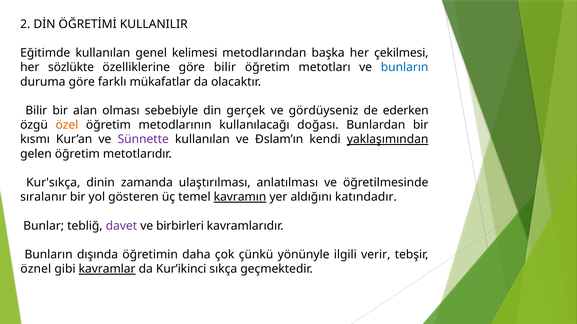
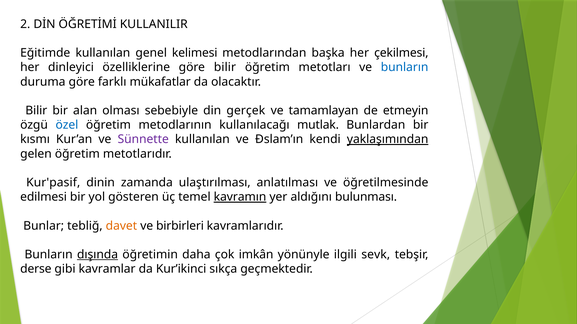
sözlükte: sözlükte -> dinleyici
gördüyseniz: gördüyseniz -> tamamlayan
ederken: ederken -> etmeyin
özel colour: orange -> blue
doğası: doğası -> mutlak
Kur'sıkça: Kur'sıkça -> Kur'pasif
sıralanır: sıralanır -> edilmesi
katındadır: katındadır -> bulunması
davet colour: purple -> orange
dışında underline: none -> present
çünkü: çünkü -> imkân
verir: verir -> sevk
öznel: öznel -> derse
kavramlar underline: present -> none
